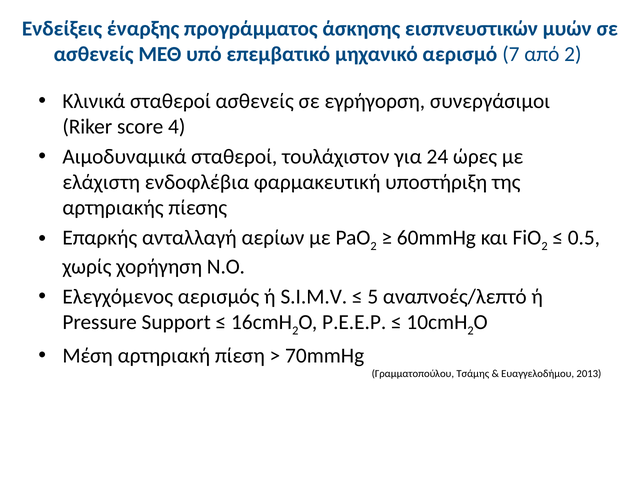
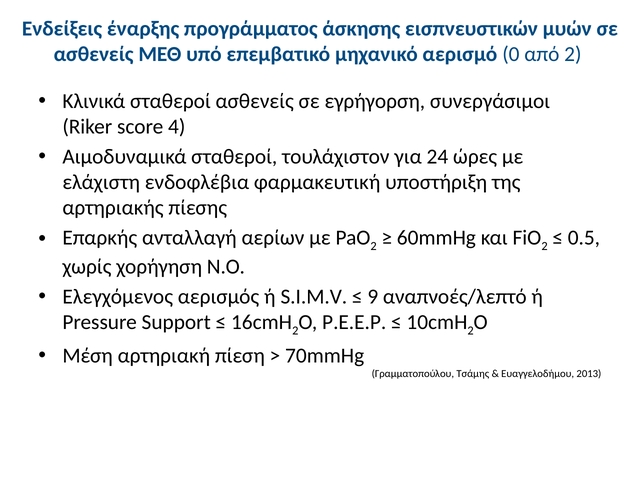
7: 7 -> 0
5: 5 -> 9
